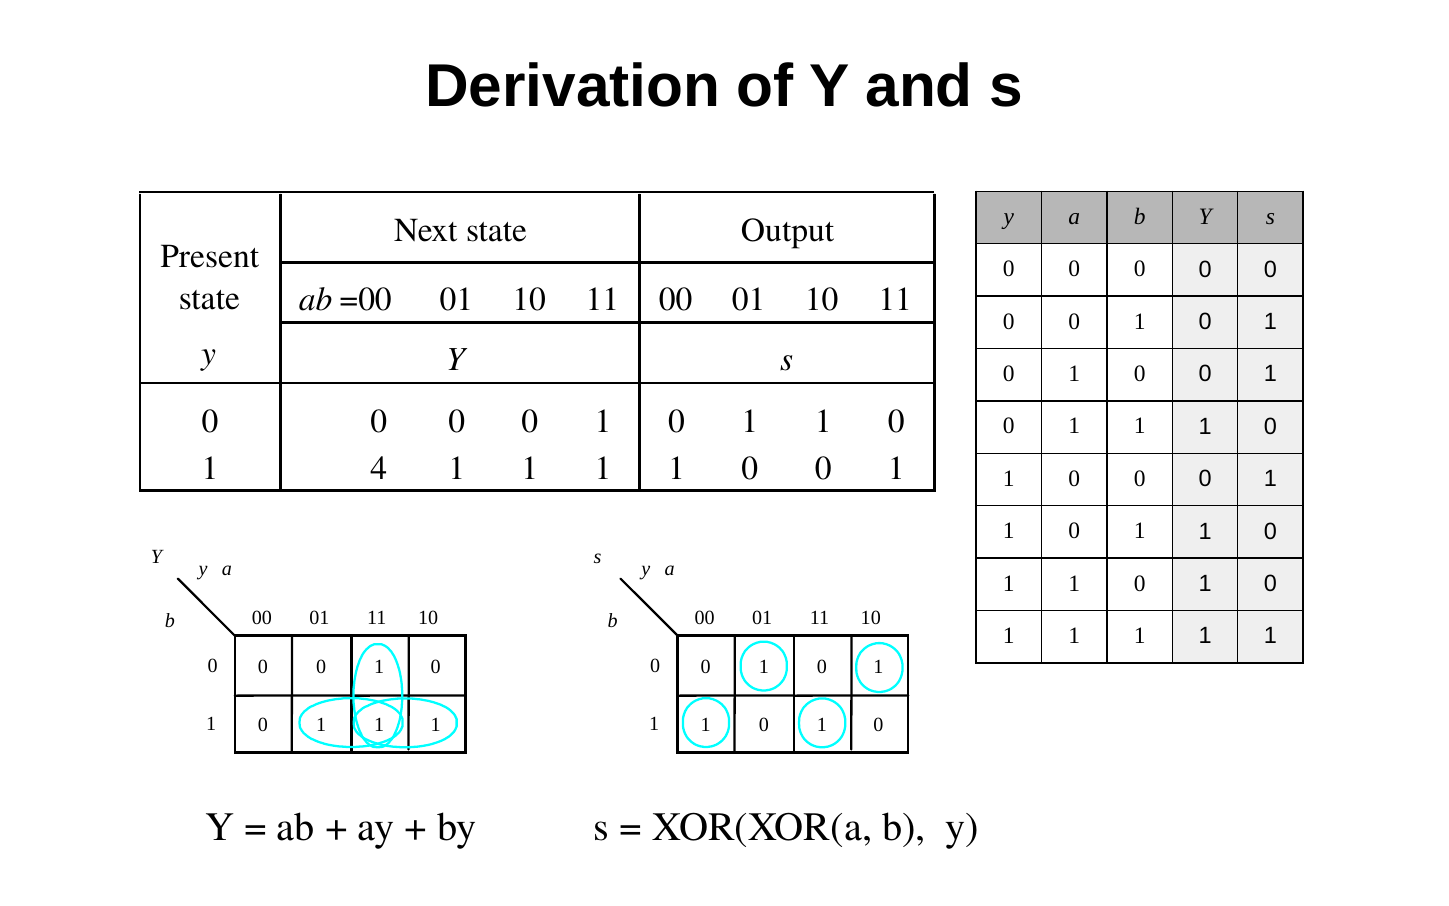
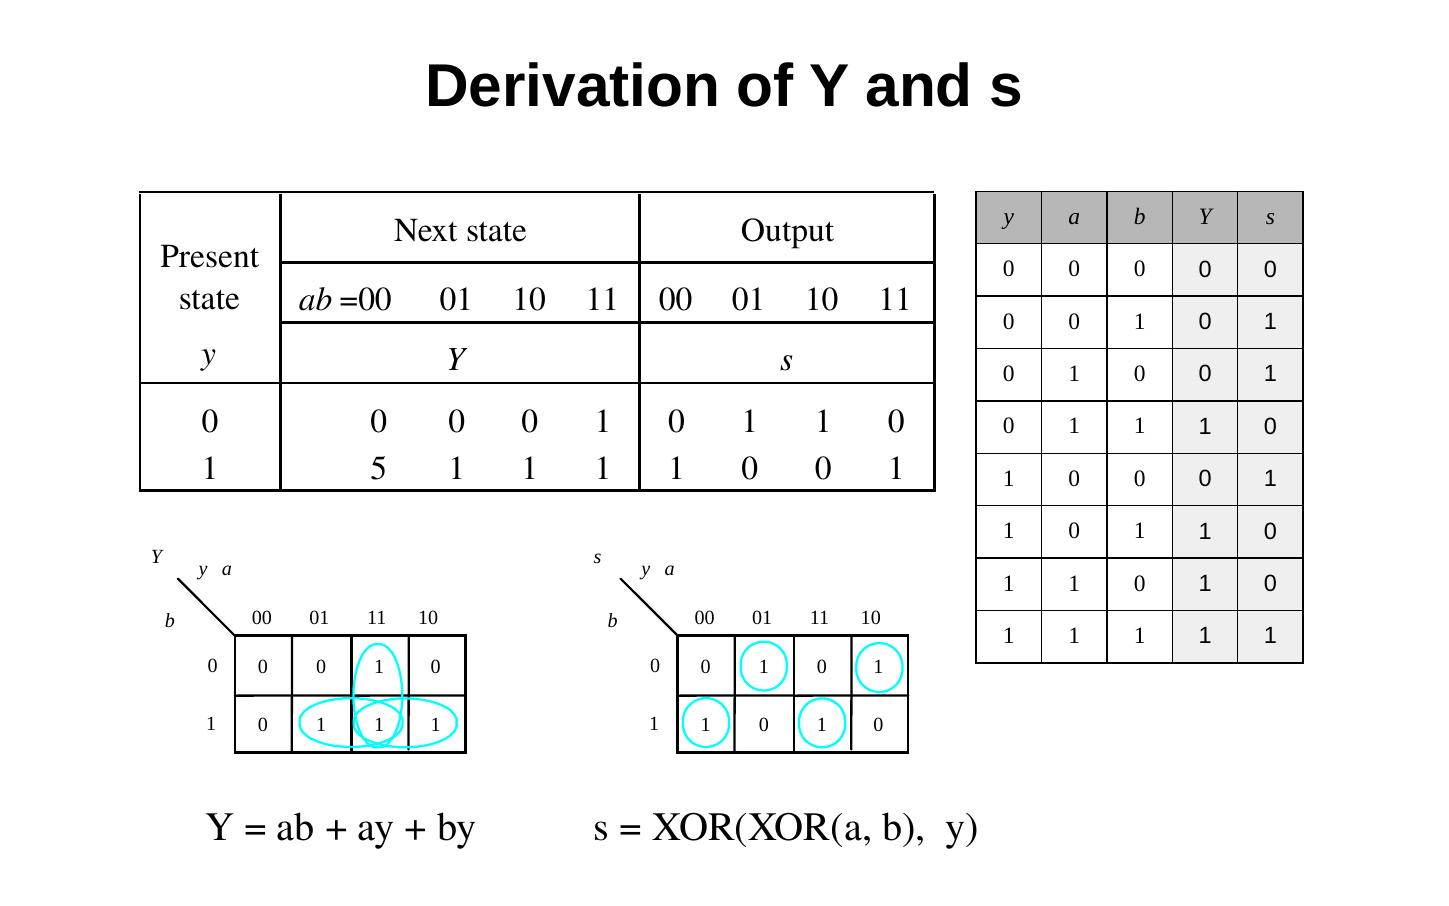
4: 4 -> 5
